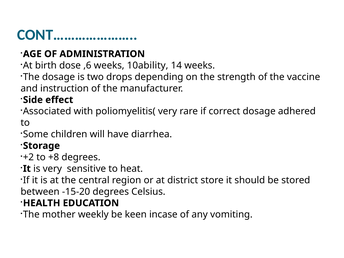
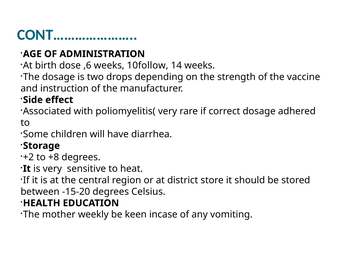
10ability: 10ability -> 10follow
